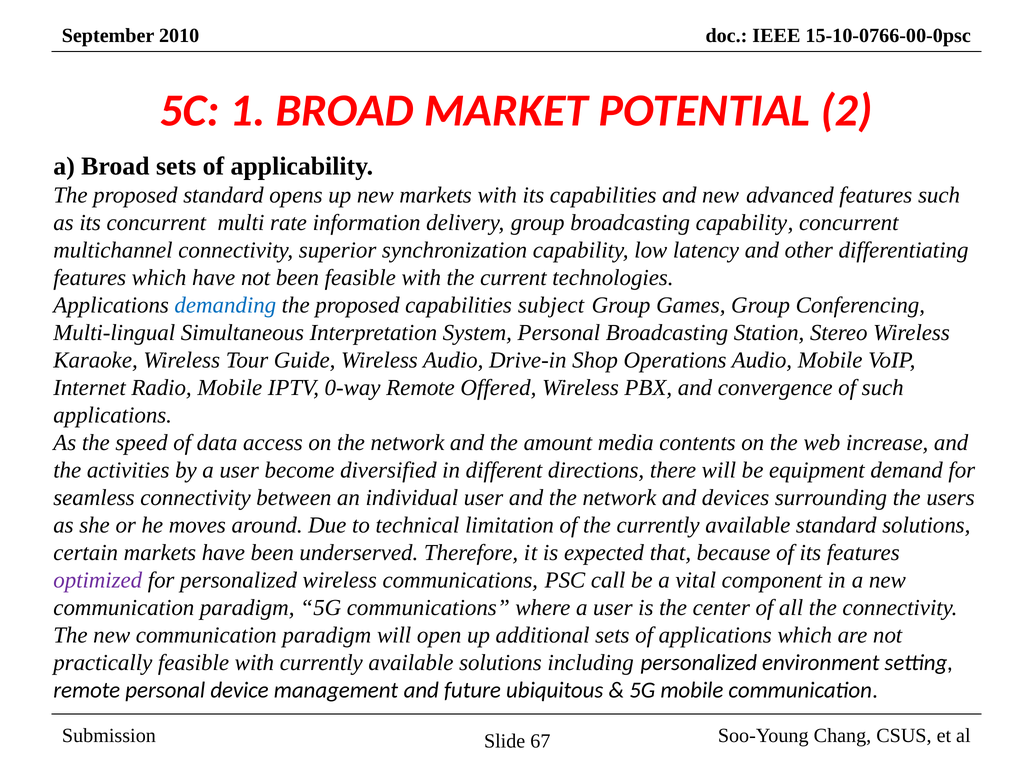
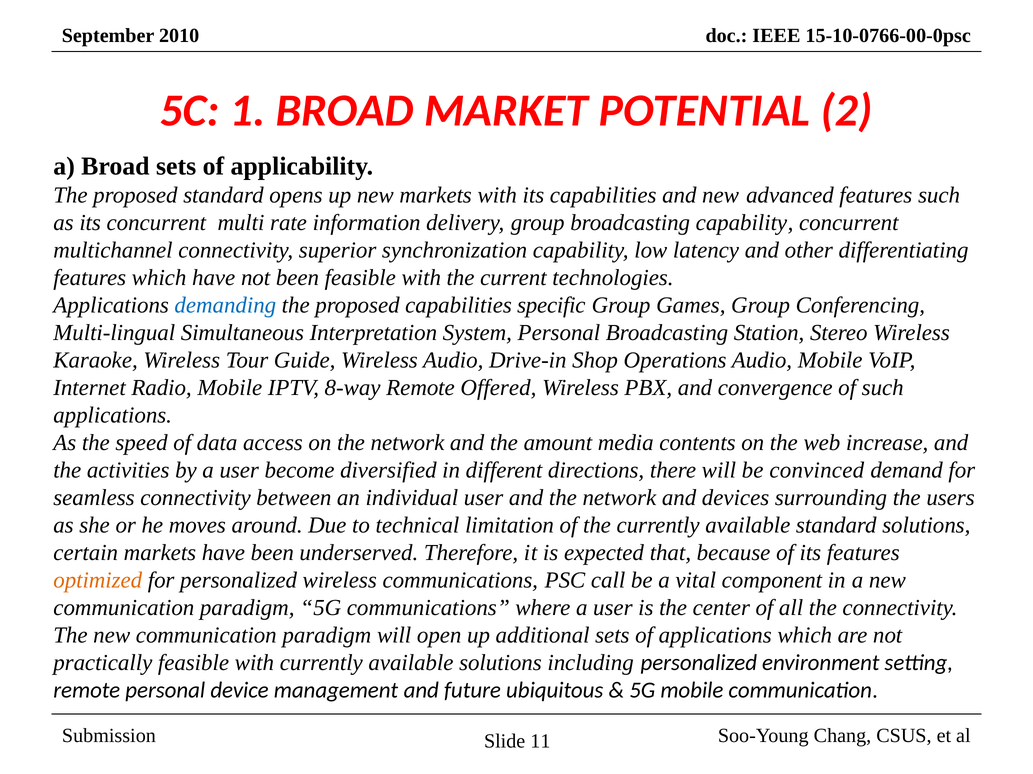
subject: subject -> specific
0-way: 0-way -> 8-way
equipment: equipment -> convinced
optimized colour: purple -> orange
67: 67 -> 11
